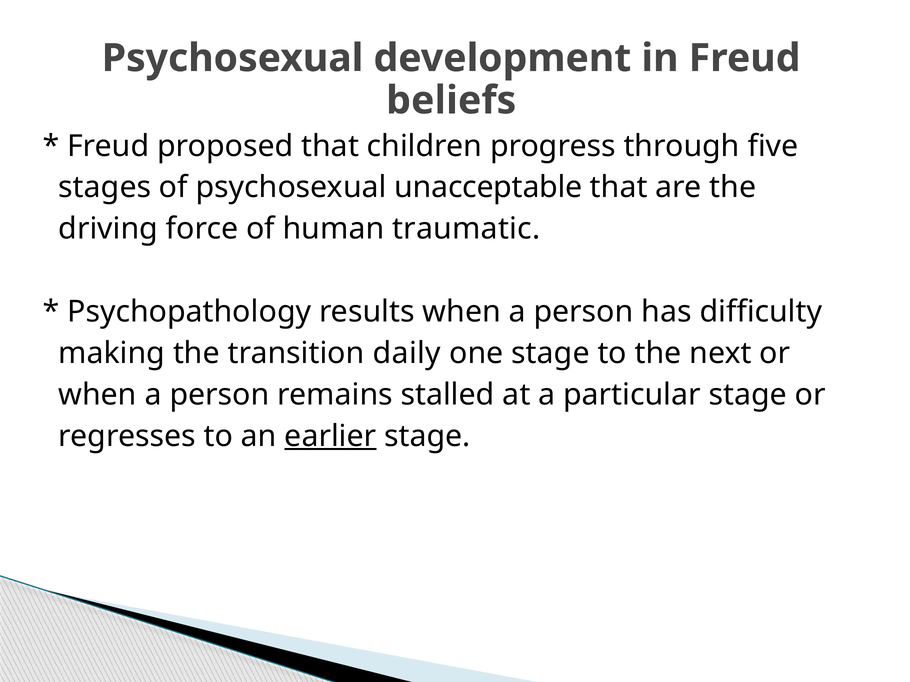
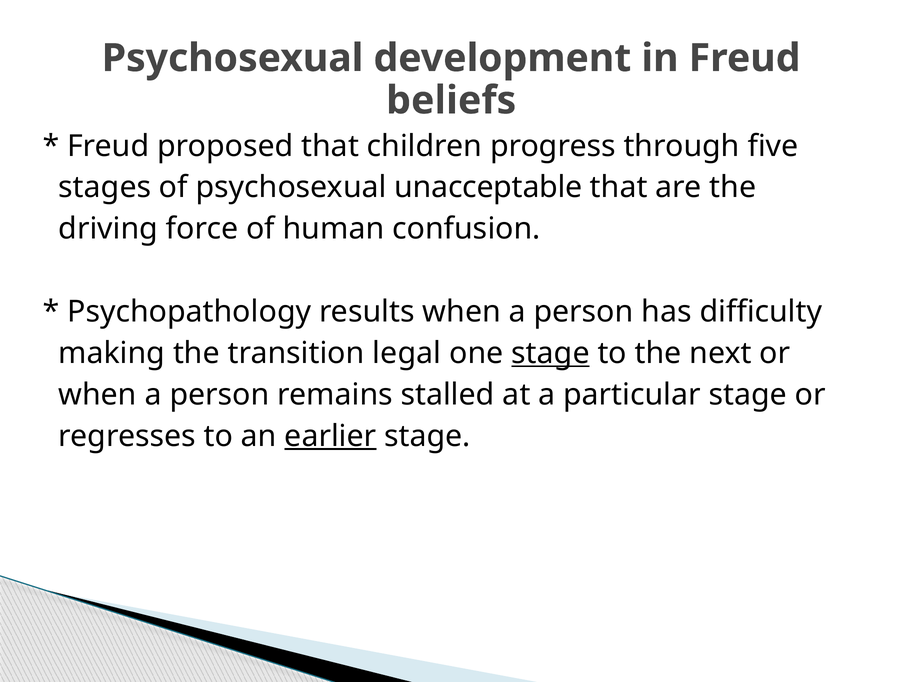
traumatic: traumatic -> confusion
daily: daily -> legal
stage at (551, 353) underline: none -> present
